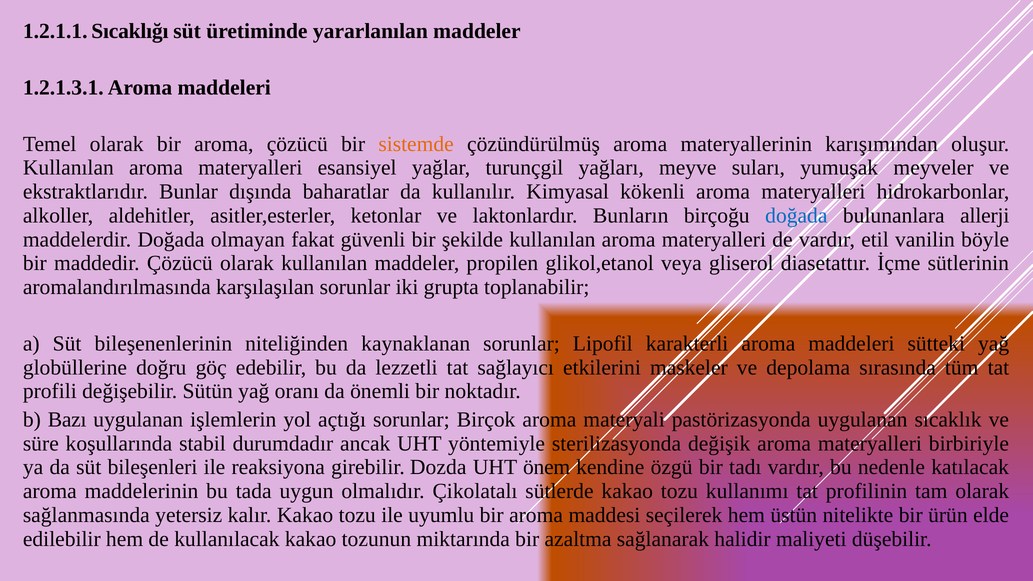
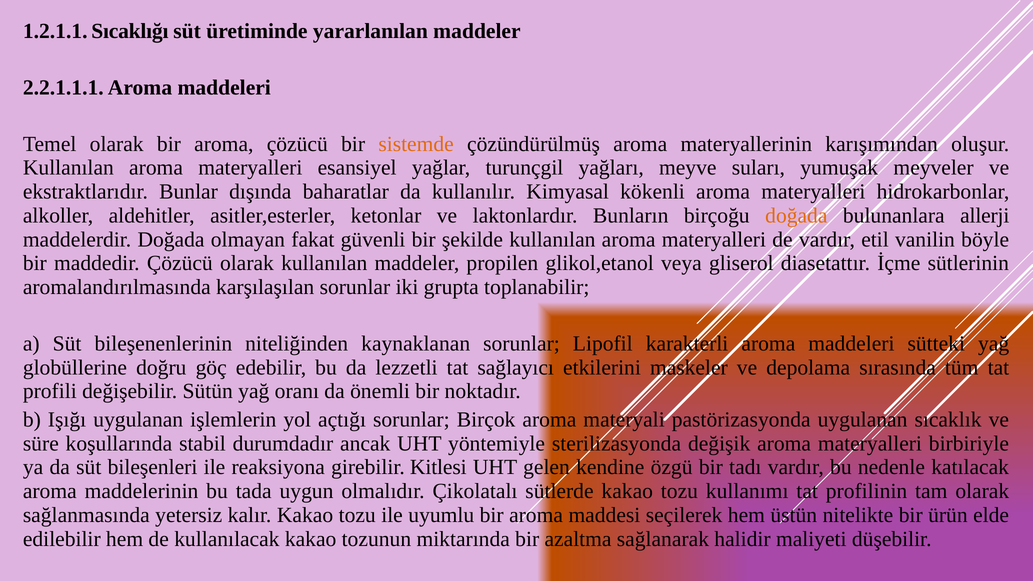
1.2.1.3.1: 1.2.1.3.1 -> 2.2.1.1.1
doğada at (796, 216) colour: blue -> orange
Bazı: Bazı -> Işığı
Dozda: Dozda -> Kitlesi
önem: önem -> gelen
